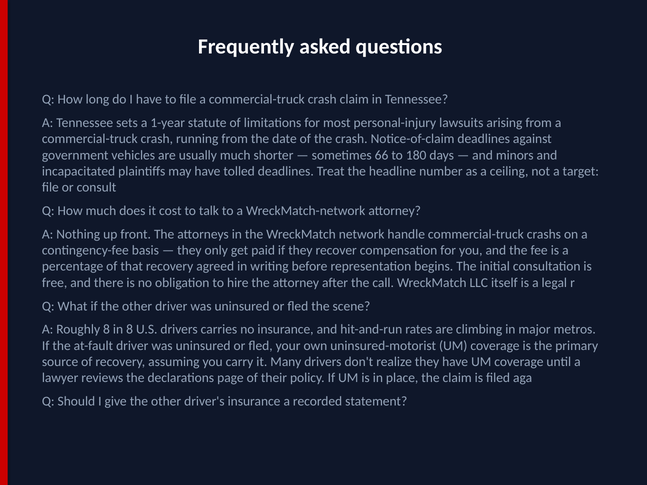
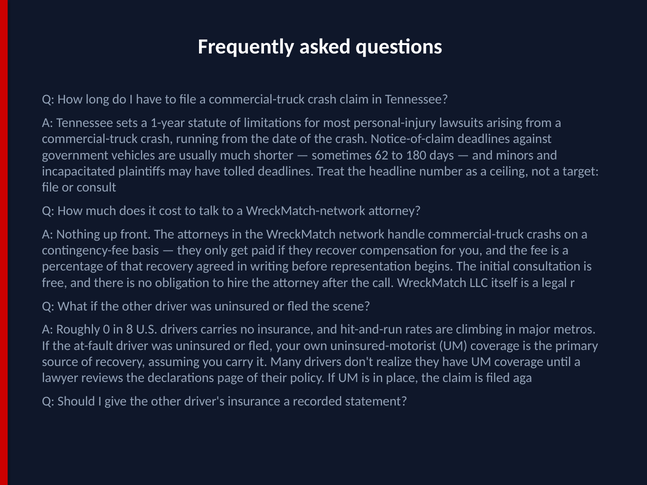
66: 66 -> 62
Roughly 8: 8 -> 0
